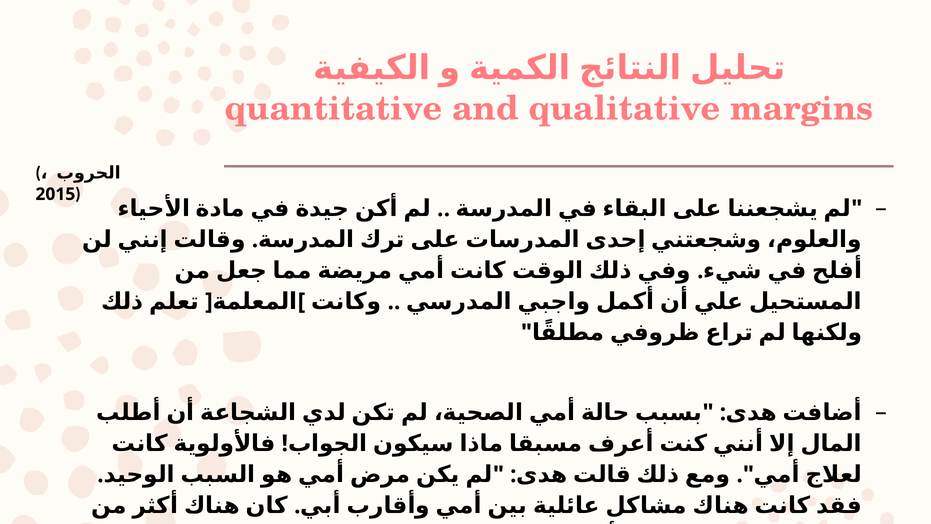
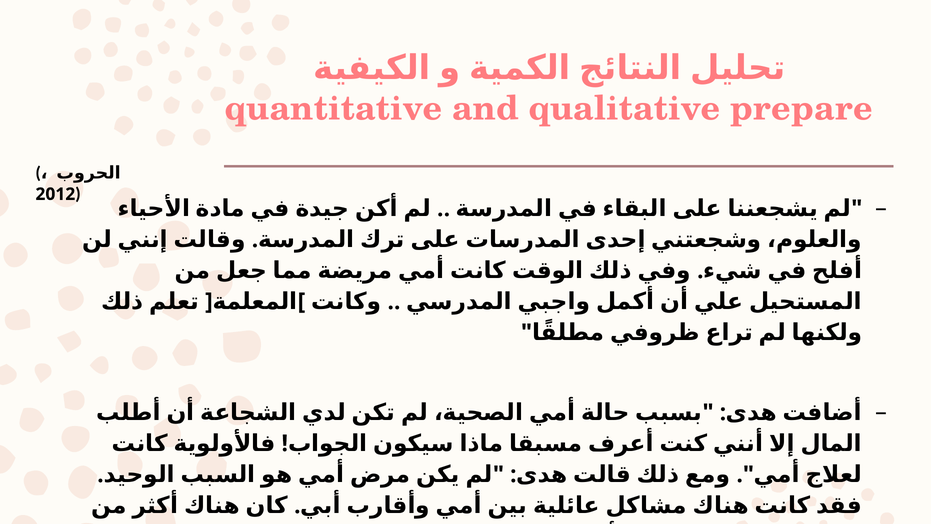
margins: margins -> prepare
2015: 2015 -> 2012
